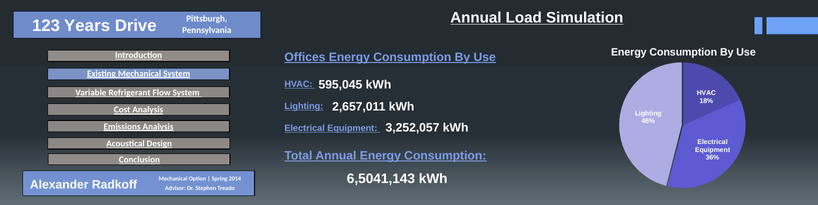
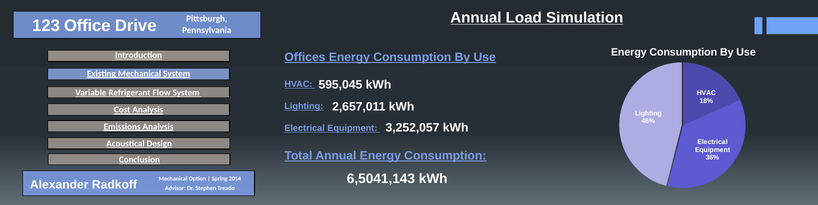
Years: Years -> Office
